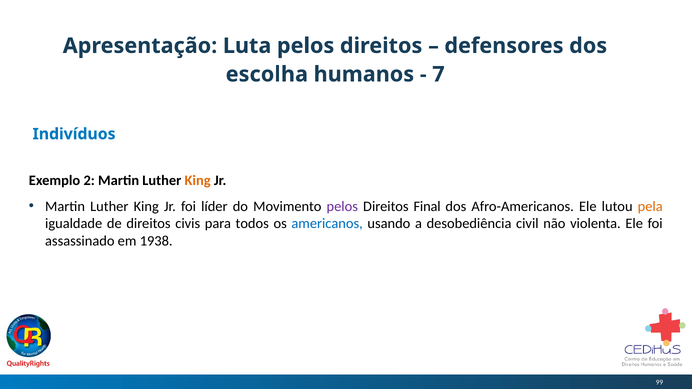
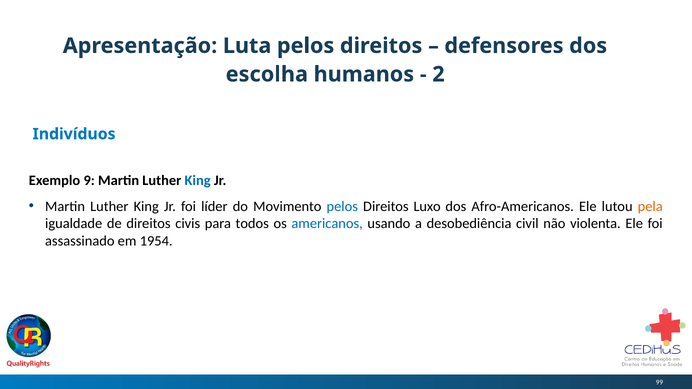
7: 7 -> 2
2: 2 -> 9
King at (198, 181) colour: orange -> blue
pelos at (342, 207) colour: purple -> blue
Final: Final -> Luxo
1938: 1938 -> 1954
